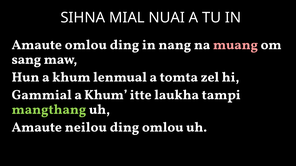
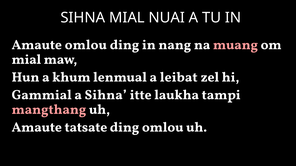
sang at (26, 60): sang -> mial
tomta: tomta -> leibat
Gammial a Khum: Khum -> Sihna
mangthang colour: light green -> pink
neilou: neilou -> tatsate
